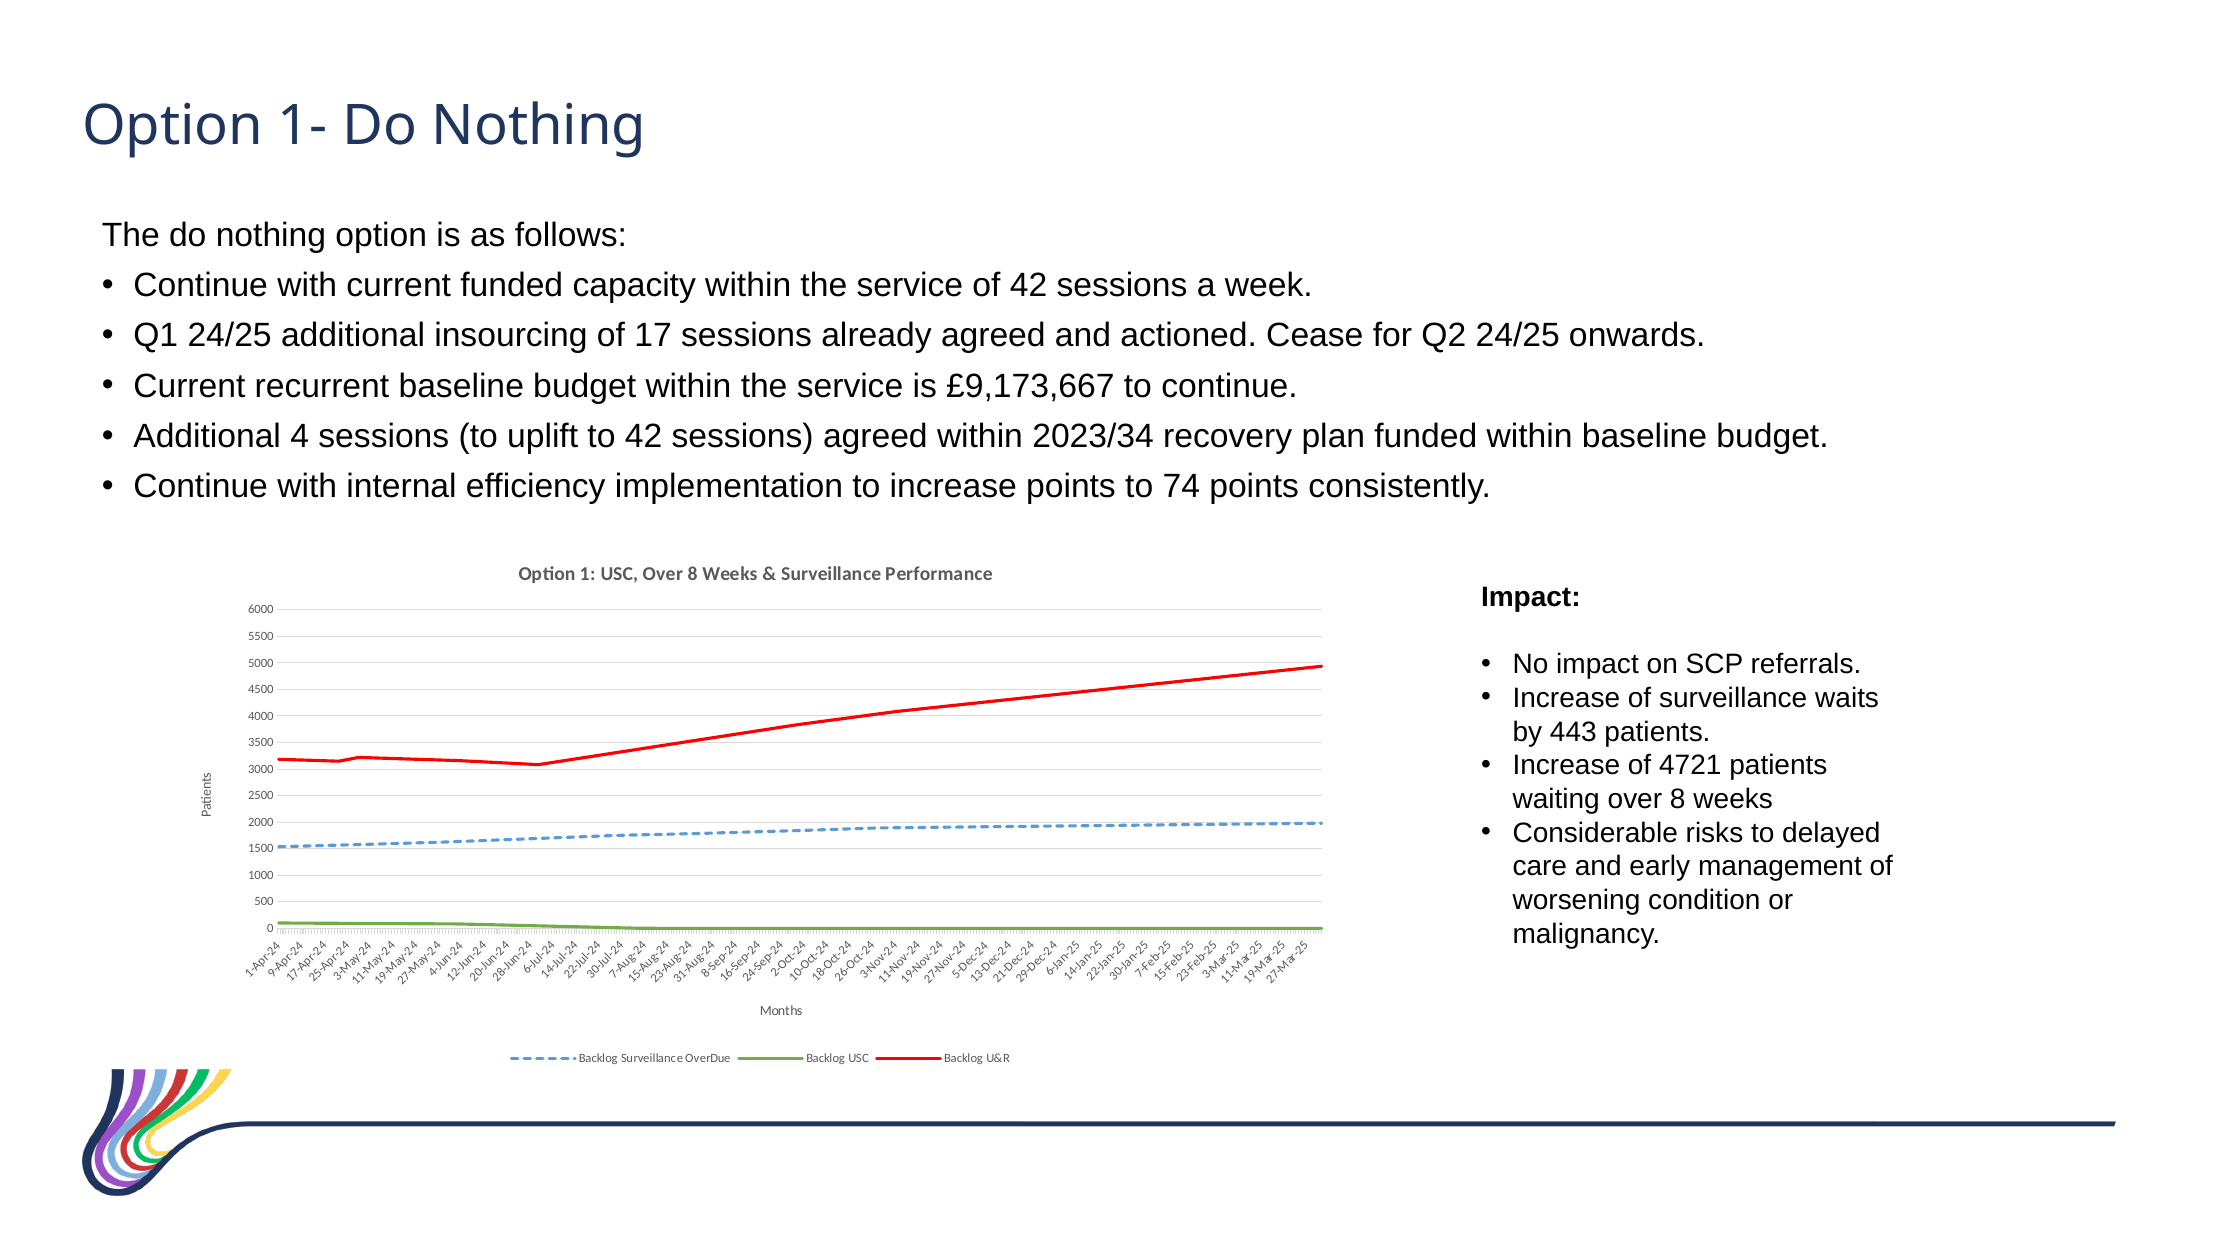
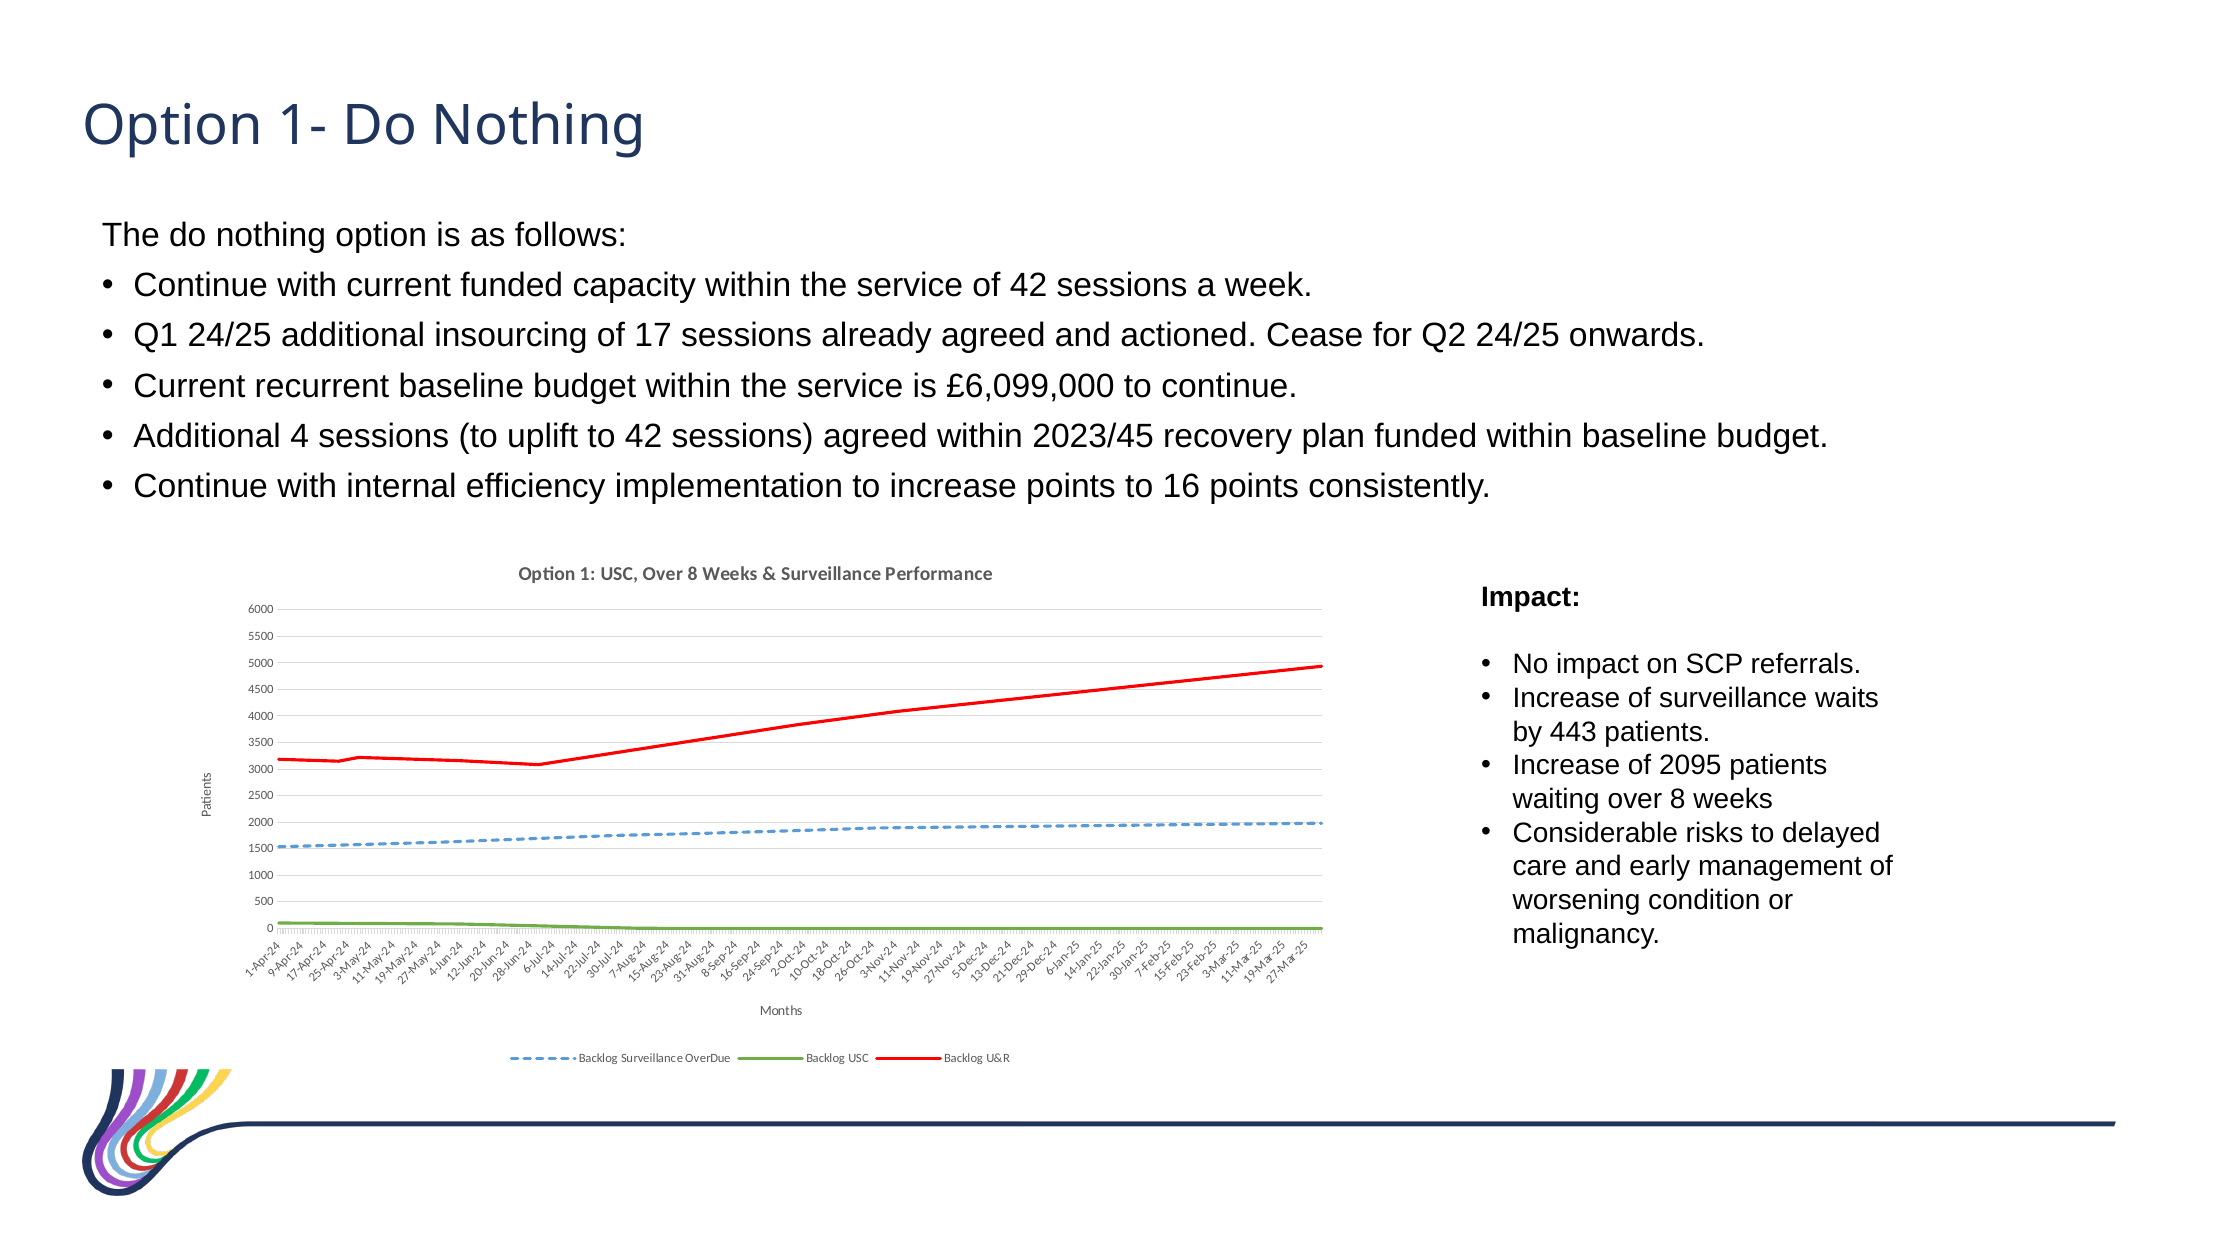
£9,173,667: £9,173,667 -> £6,099,000
2023/34: 2023/34 -> 2023/45
74: 74 -> 16
4721: 4721 -> 2095
